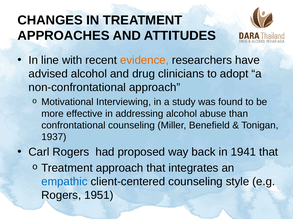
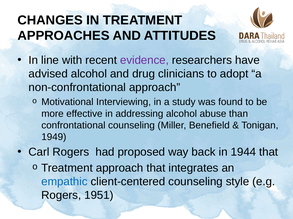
evidence colour: orange -> purple
1937: 1937 -> 1949
1941: 1941 -> 1944
